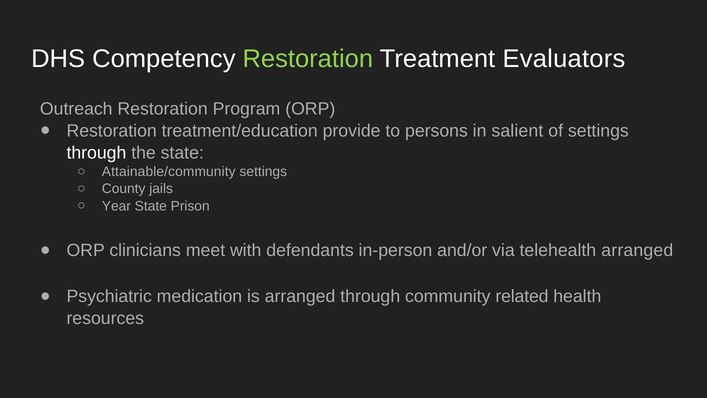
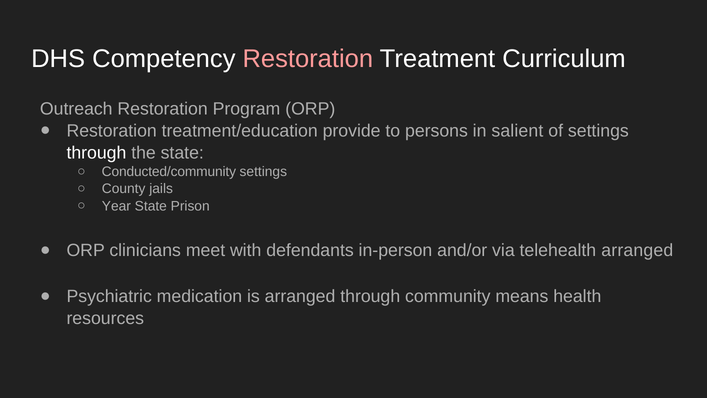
Restoration at (308, 59) colour: light green -> pink
Evaluators: Evaluators -> Curriculum
Attainable/community: Attainable/community -> Conducted/community
related: related -> means
